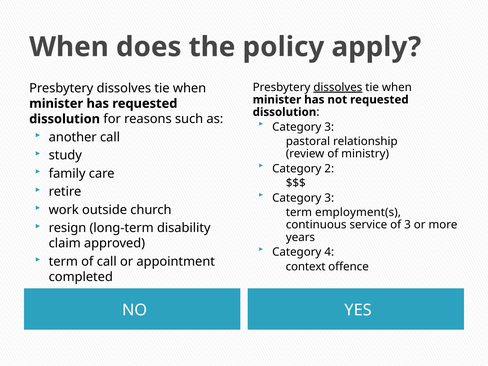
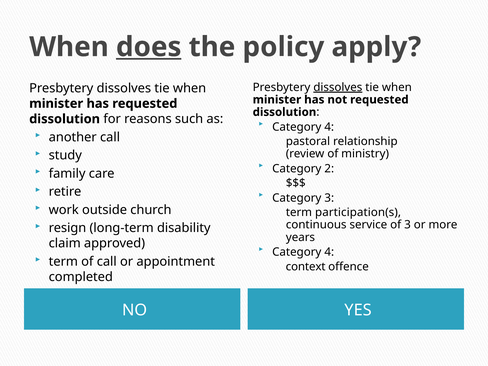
does underline: none -> present
3 at (329, 127): 3 -> 4
employment(s: employment(s -> participation(s
